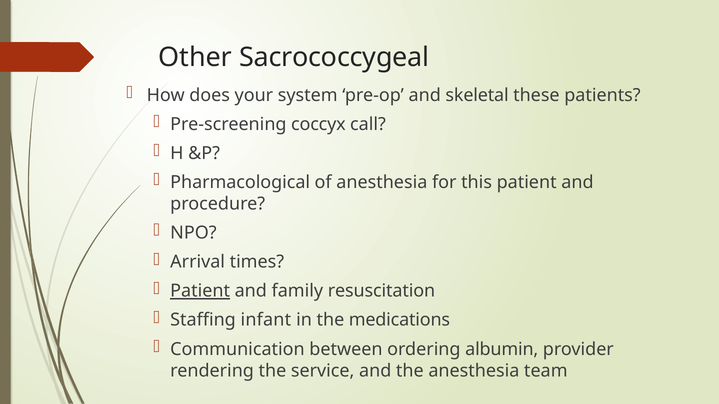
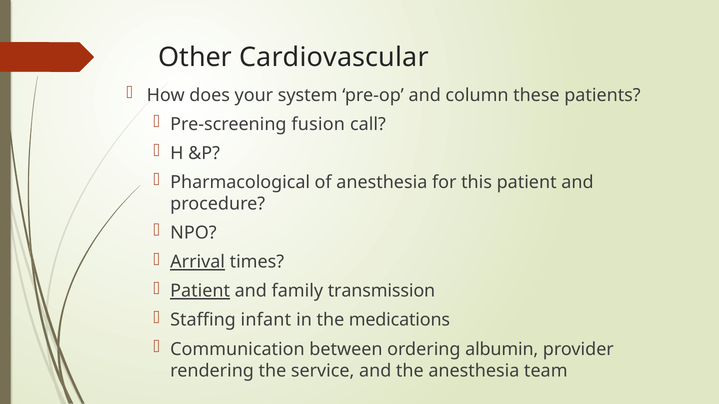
Sacrococcygeal: Sacrococcygeal -> Cardiovascular
skeletal: skeletal -> column
coccyx: coccyx -> fusion
Arrival underline: none -> present
resuscitation: resuscitation -> transmission
